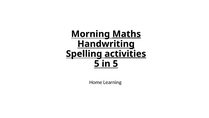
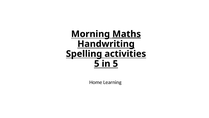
activities underline: present -> none
